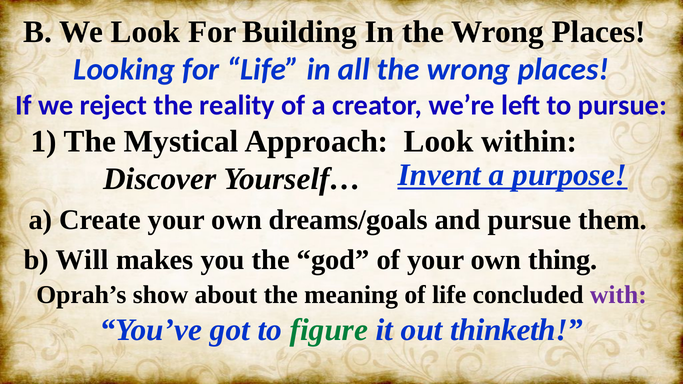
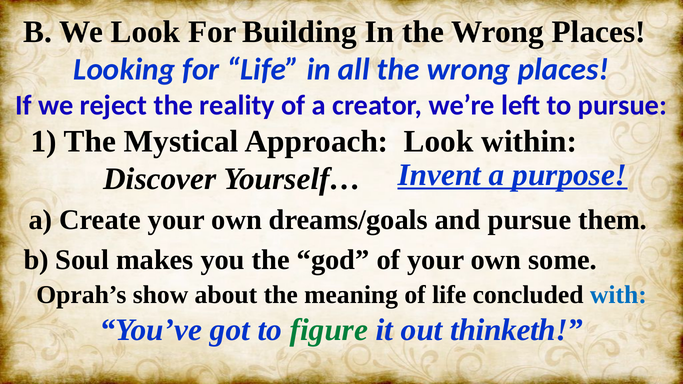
Will: Will -> Soul
thing: thing -> some
with colour: purple -> blue
